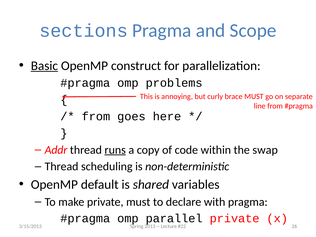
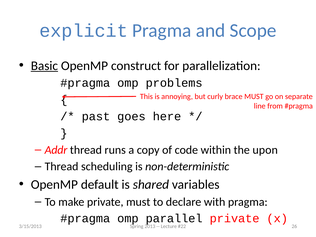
sections: sections -> explicit
from at (96, 116): from -> past
runs underline: present -> none
swap: swap -> upon
